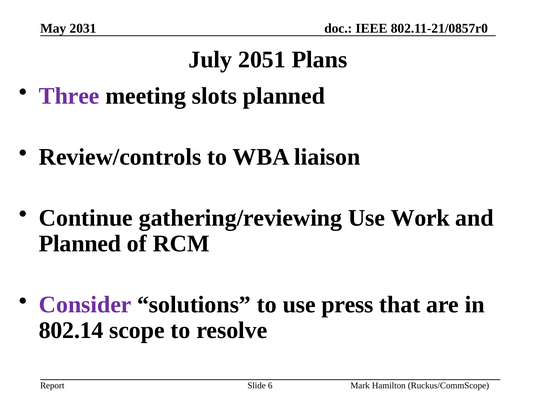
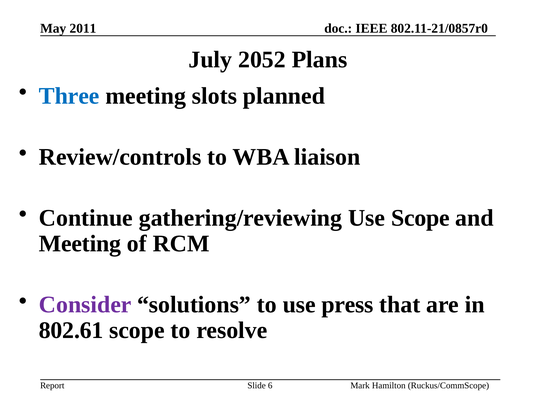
2031: 2031 -> 2011
2051: 2051 -> 2052
Three colour: purple -> blue
Use Work: Work -> Scope
Planned at (80, 244): Planned -> Meeting
802.14: 802.14 -> 802.61
